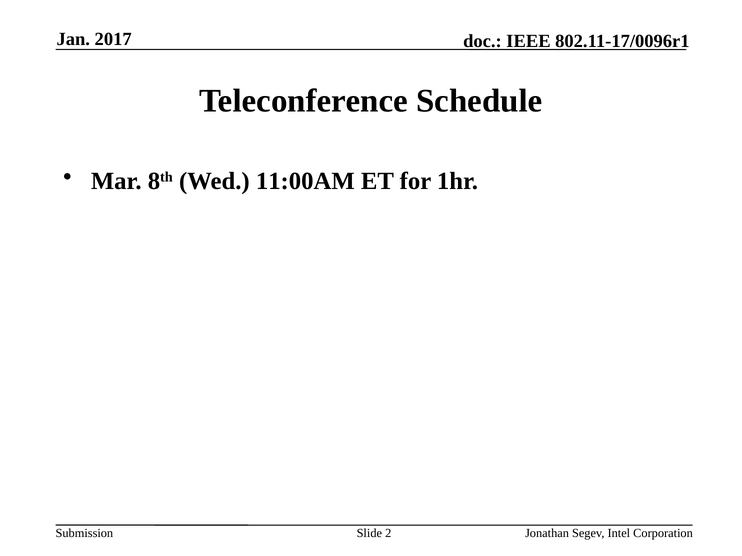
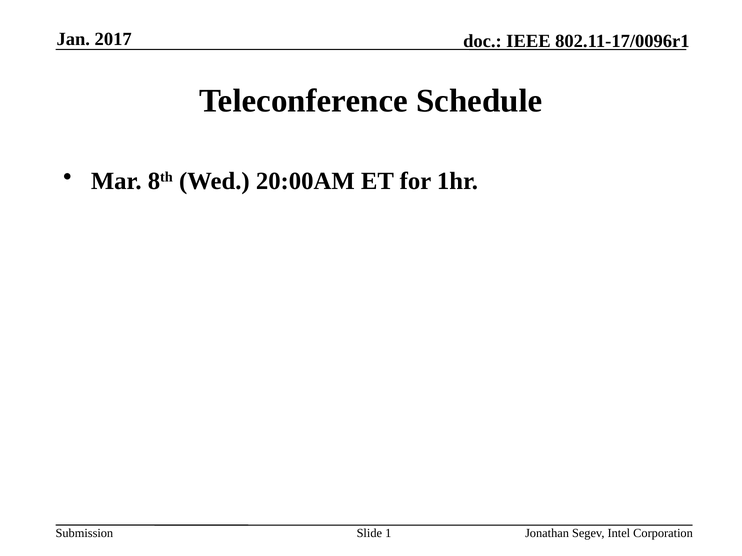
11:00AM: 11:00AM -> 20:00AM
2: 2 -> 1
